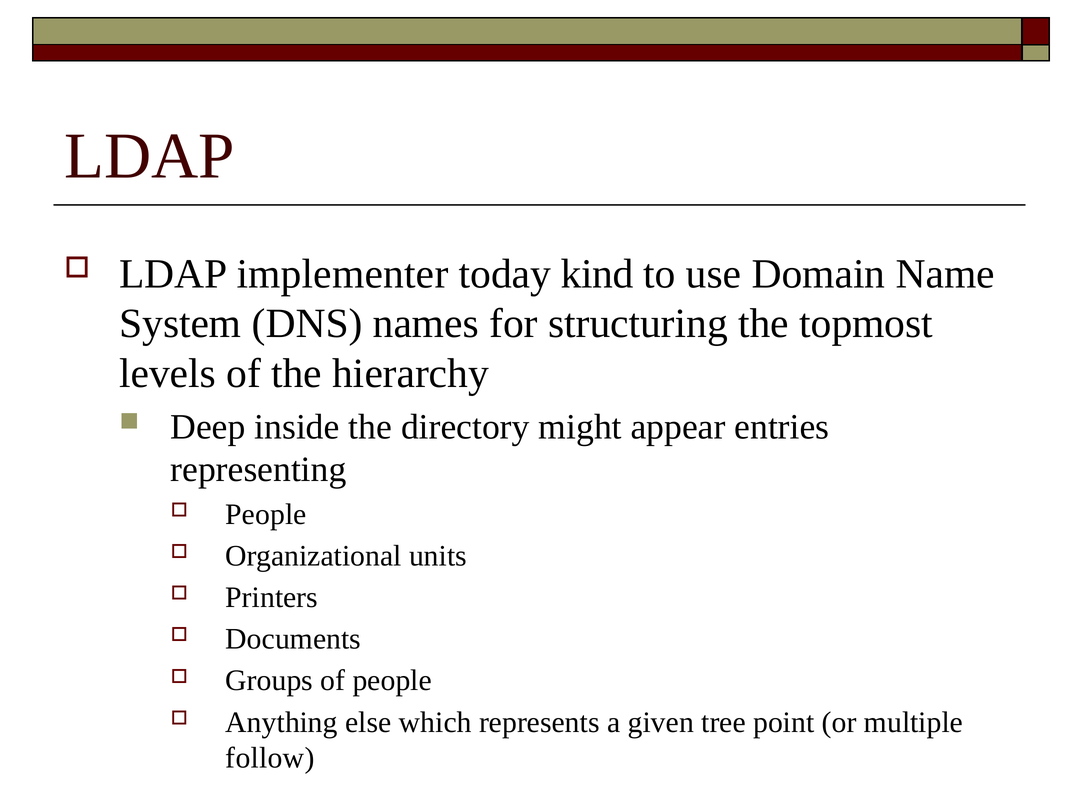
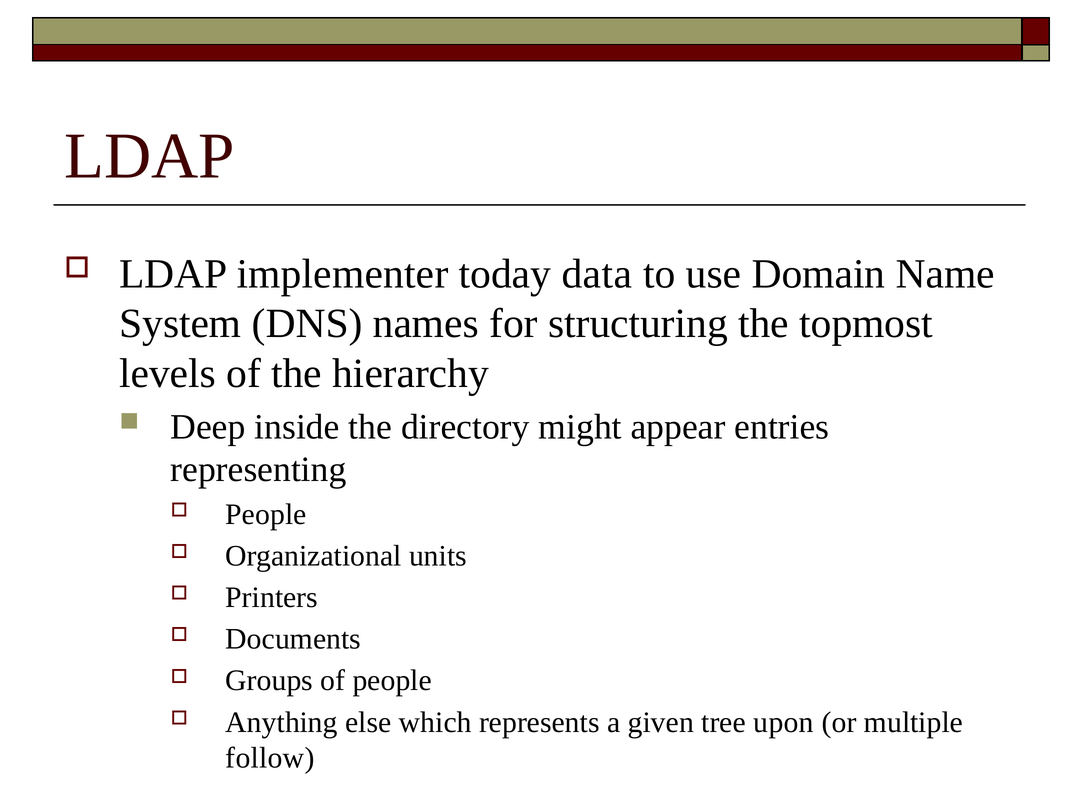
kind: kind -> data
point: point -> upon
